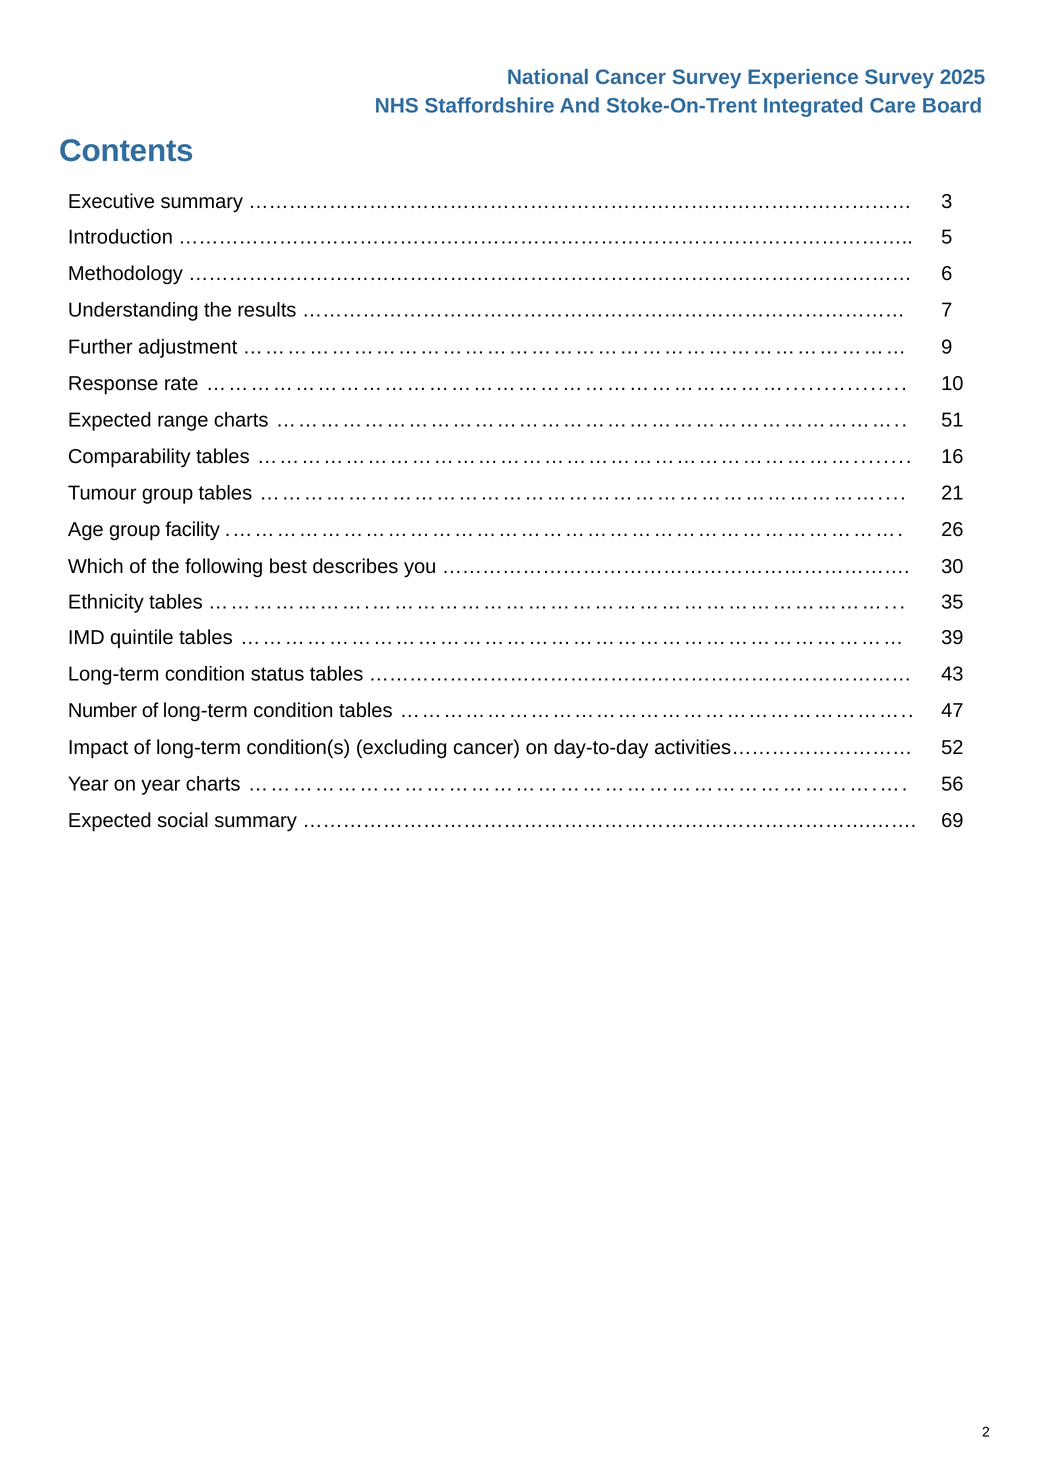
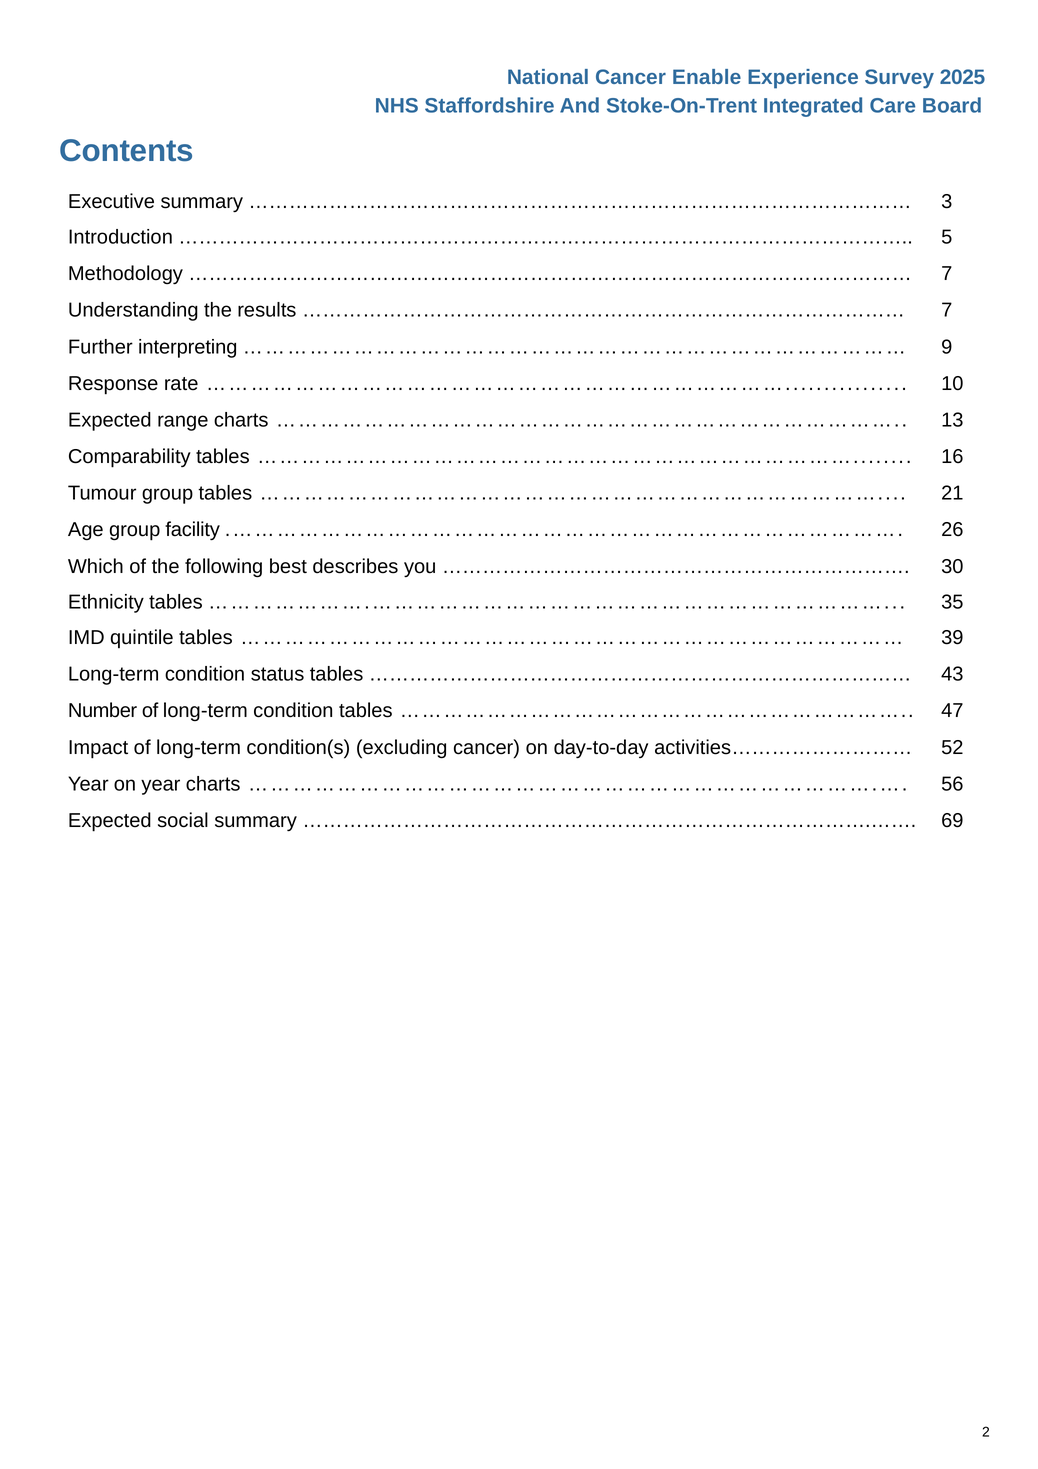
Cancer Survey: Survey -> Enable
6 at (947, 274): 6 -> 7
adjustment: adjustment -> interpreting
51: 51 -> 13
